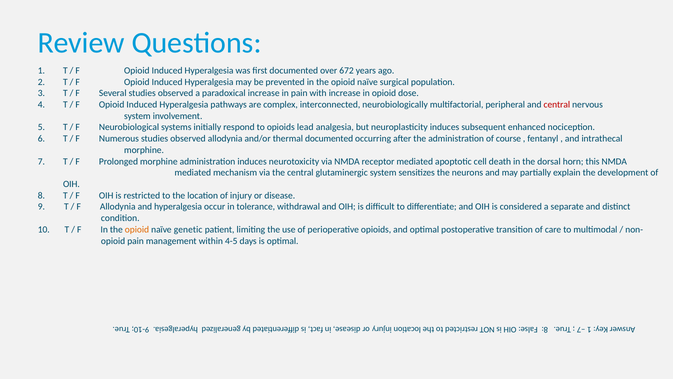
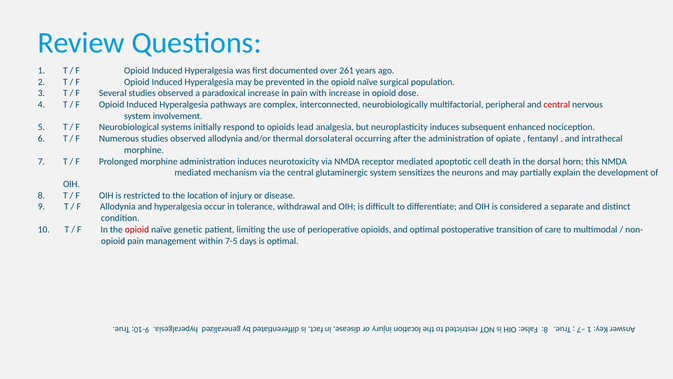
672: 672 -> 261
thermal documented: documented -> dorsolateral
course: course -> opiate
opioid at (137, 229) colour: orange -> red
4-5: 4-5 -> 7-5
